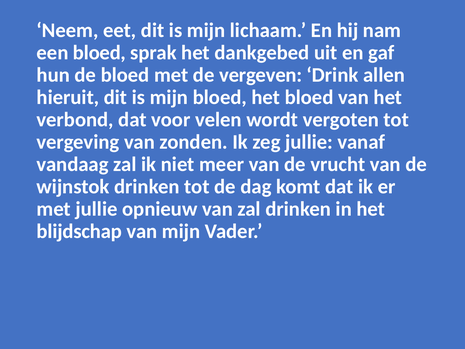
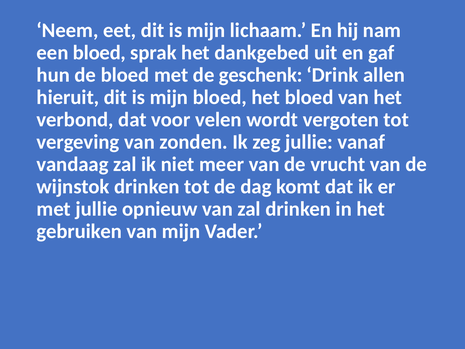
vergeven: vergeven -> geschenk
blijdschap: blijdschap -> gebruiken
